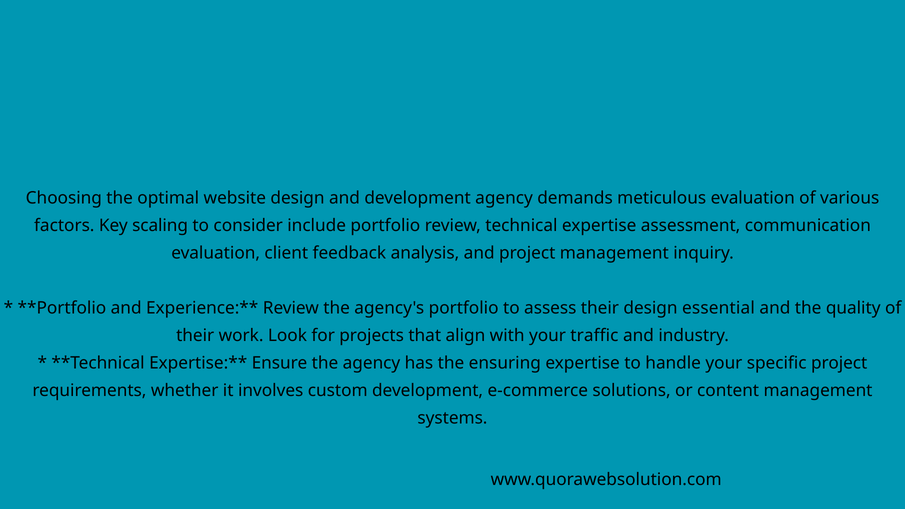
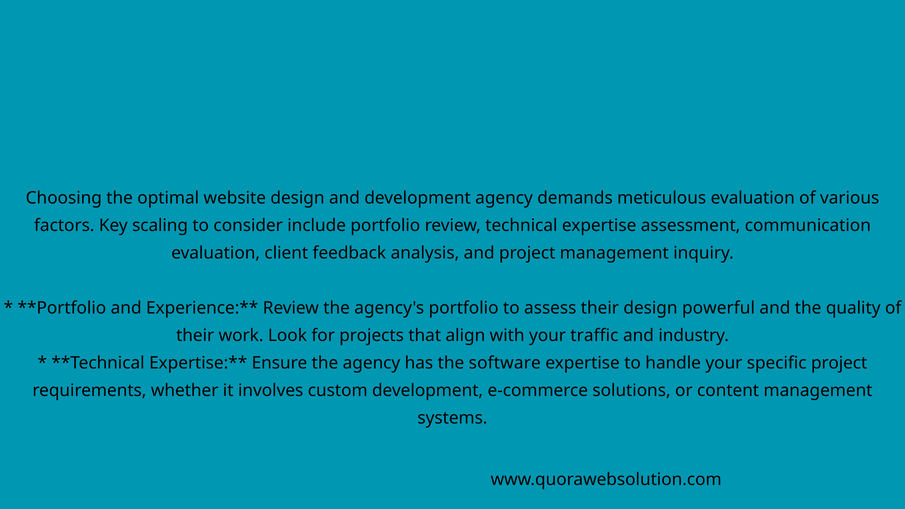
essential: essential -> powerful
ensuring: ensuring -> software
